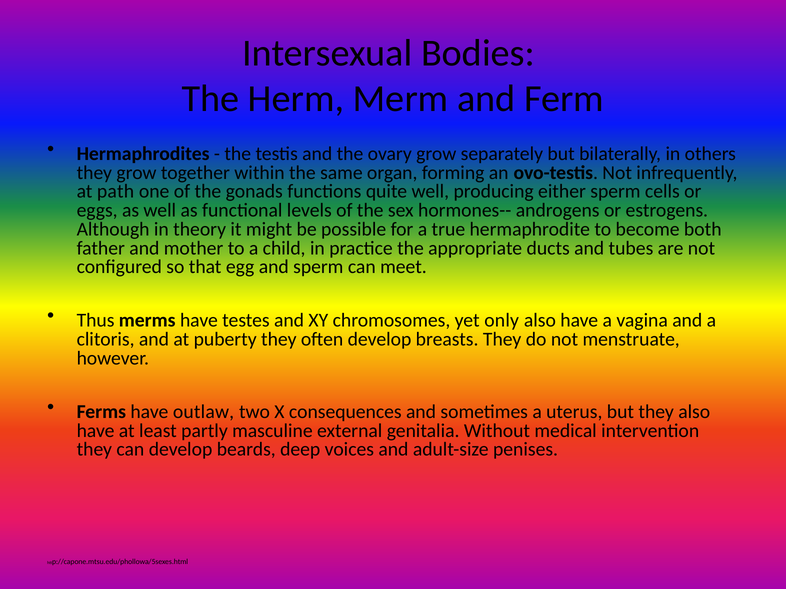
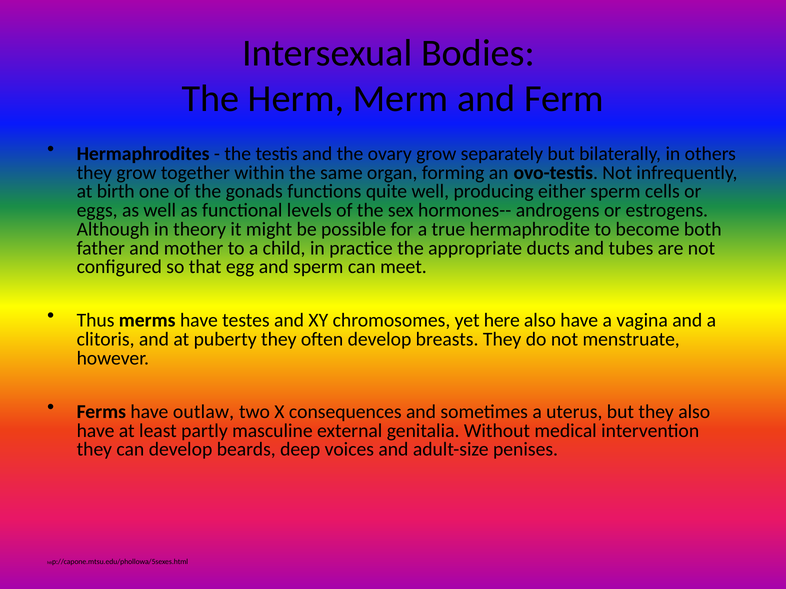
path: path -> birth
only: only -> here
